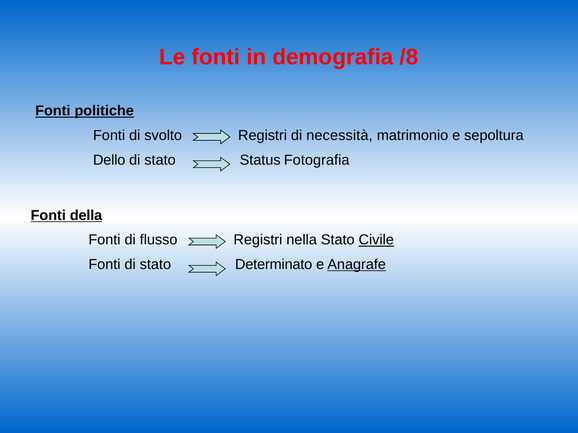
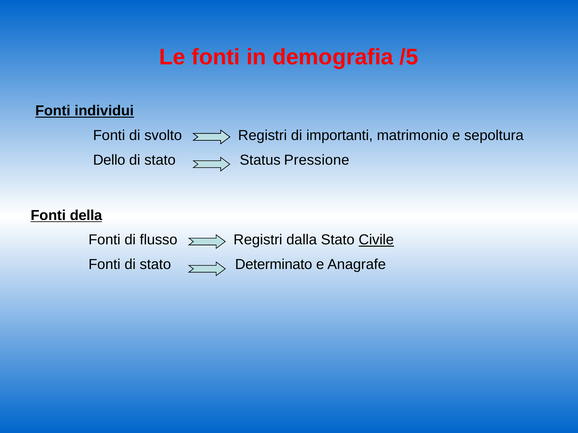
/8: /8 -> /5
politiche: politiche -> individui
necessità: necessità -> importanti
Fotografia: Fotografia -> Pressione
nella: nella -> dalla
Anagrafe underline: present -> none
